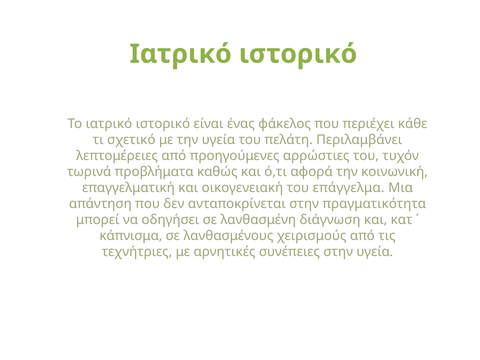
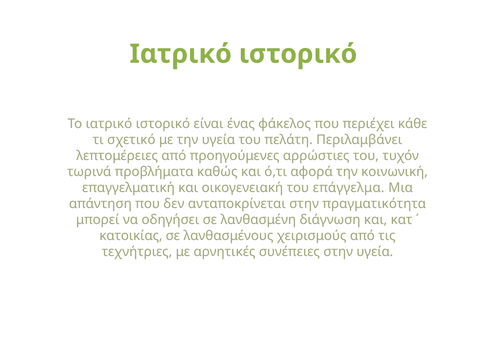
κάπνισμα: κάπνισμα -> κατοικίας
